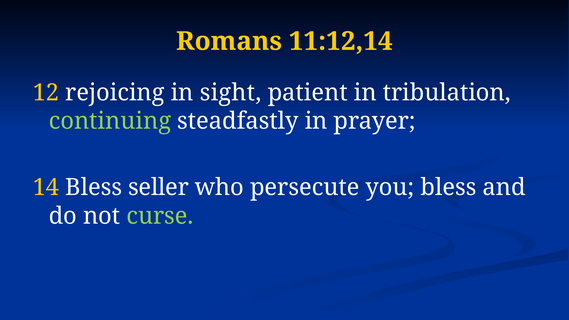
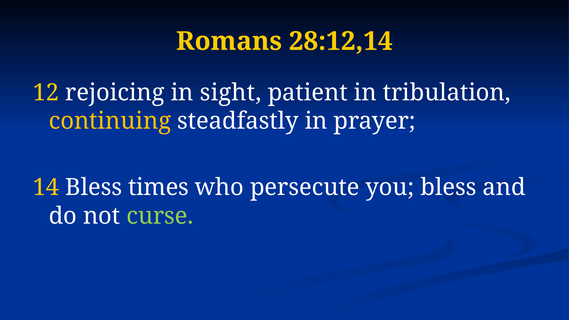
11:12,14: 11:12,14 -> 28:12,14
continuing colour: light green -> yellow
seller: seller -> times
